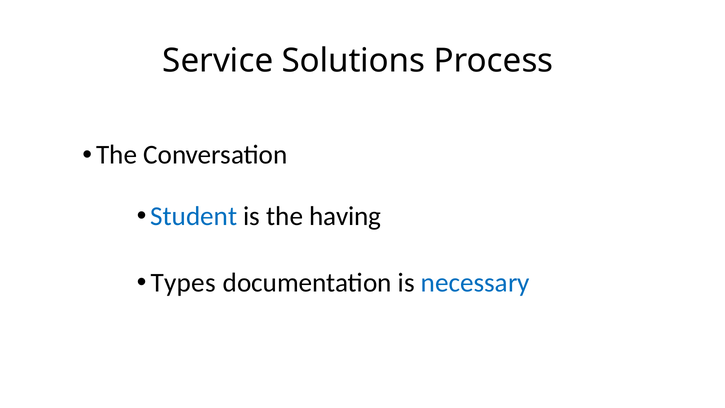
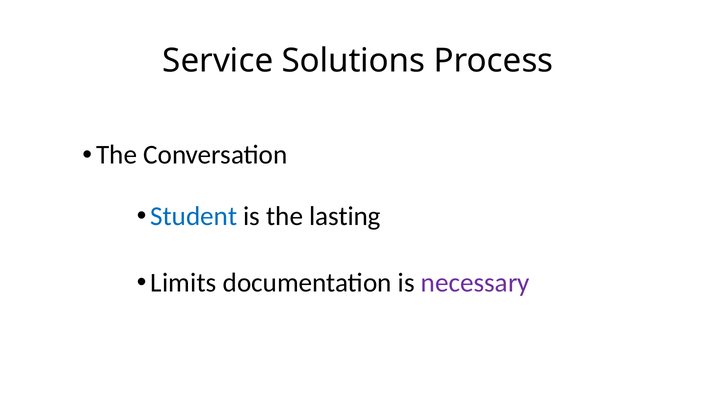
having: having -> lasting
Types: Types -> Limits
necessary colour: blue -> purple
